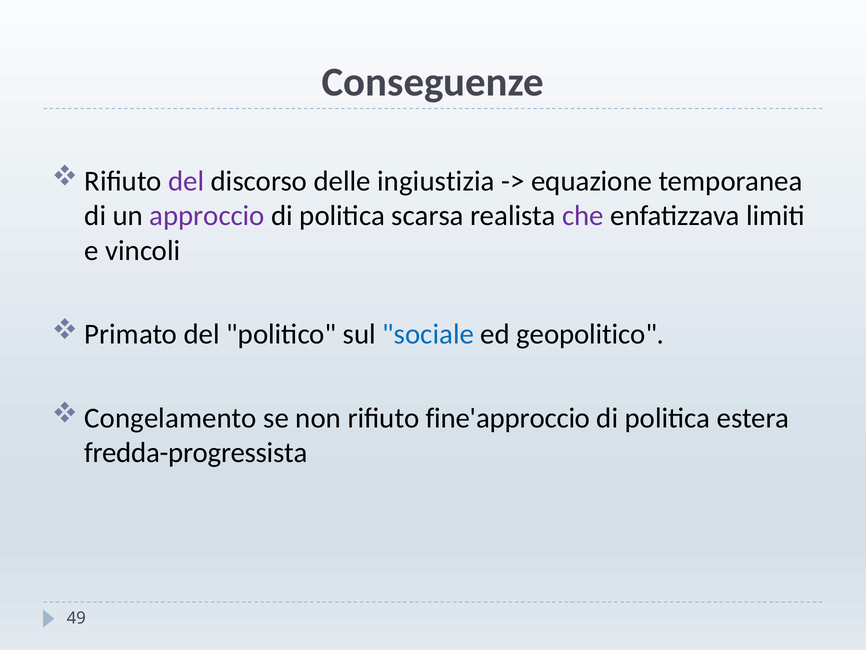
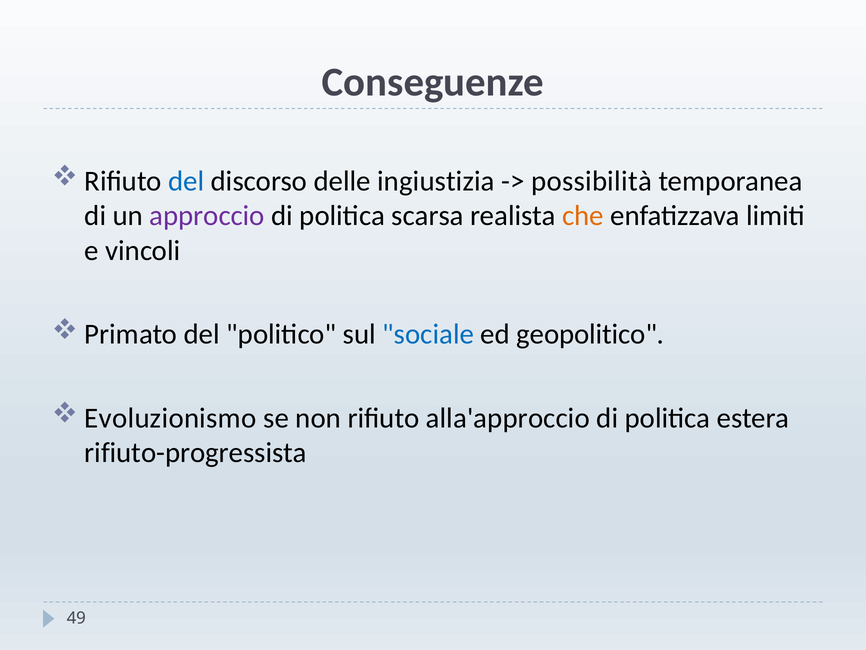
del at (186, 181) colour: purple -> blue
equazione: equazione -> possibilità
che colour: purple -> orange
Congelamento: Congelamento -> Evoluzionismo
fine'approccio: fine'approccio -> alla'approccio
fredda-progressista: fredda-progressista -> rifiuto-progressista
